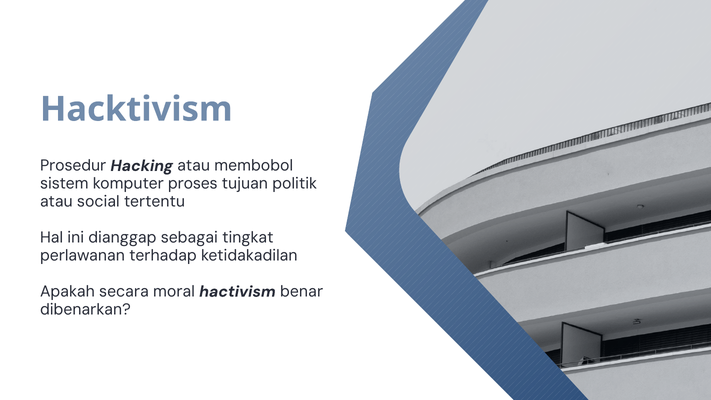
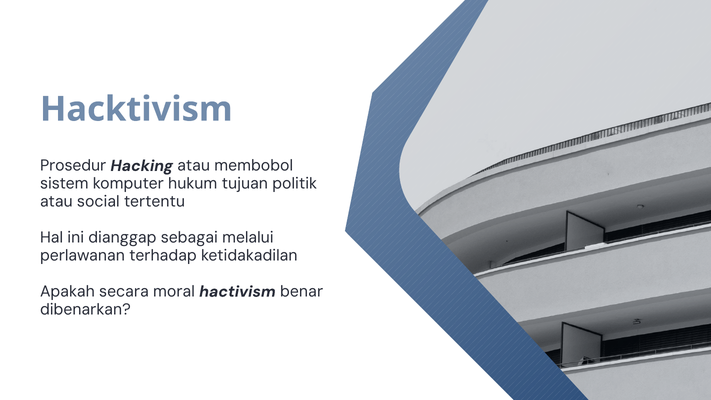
proses: proses -> hukum
tingkat: tingkat -> melalui
